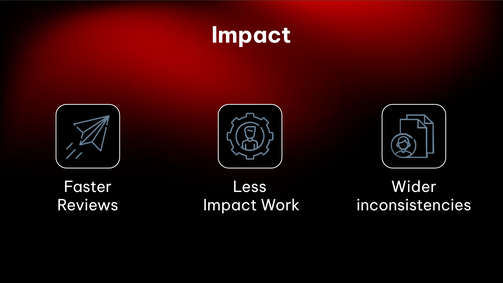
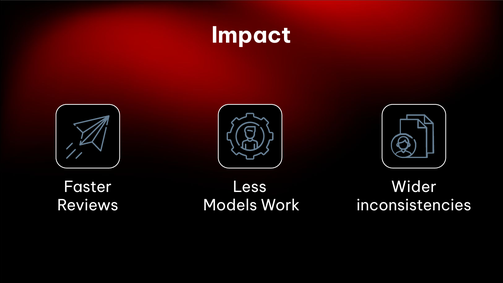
Impact at (230, 206): Impact -> Models
